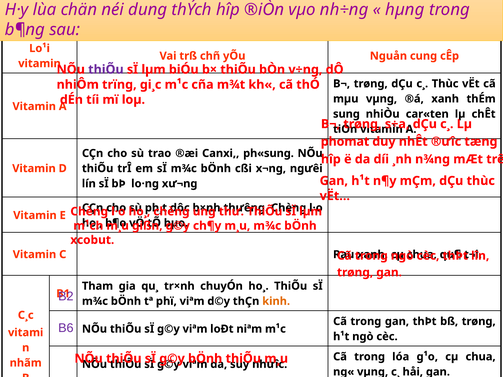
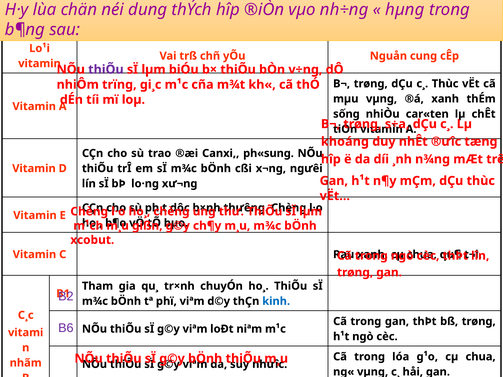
sung: sung -> sống
phomat at (345, 142): phomat -> khoáng
kinh colour: orange -> blue
